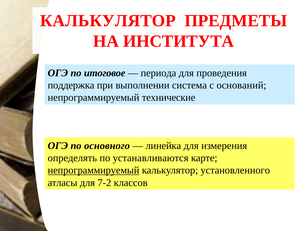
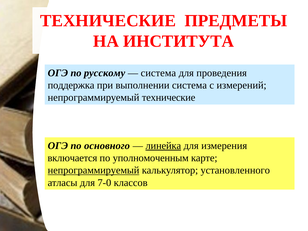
КАЛЬКУЛЯТОР at (108, 21): КАЛЬКУЛЯТОР -> ТЕХНИЧЕСКИЕ
итоговое: итоговое -> русскому
периода at (158, 73): периода -> система
оснований: оснований -> измерений
линейка underline: none -> present
определять: определять -> включается
устанавливаются: устанавливаются -> уполномоченным
7-2: 7-2 -> 7-0
